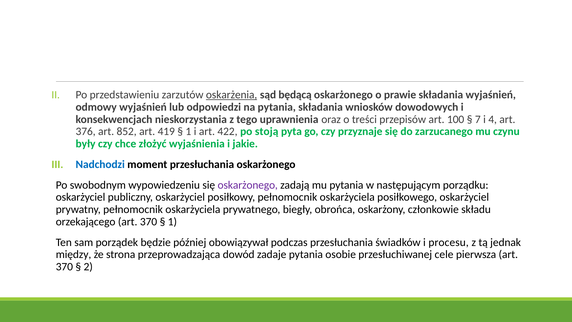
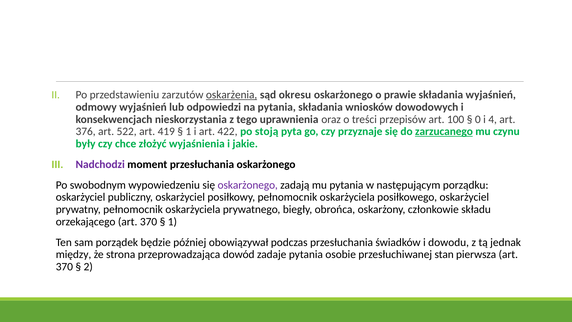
będącą: będącą -> okresu
7: 7 -> 0
852: 852 -> 522
zarzucanego underline: none -> present
Nadchodzi colour: blue -> purple
procesu: procesu -> dowodu
cele: cele -> stan
